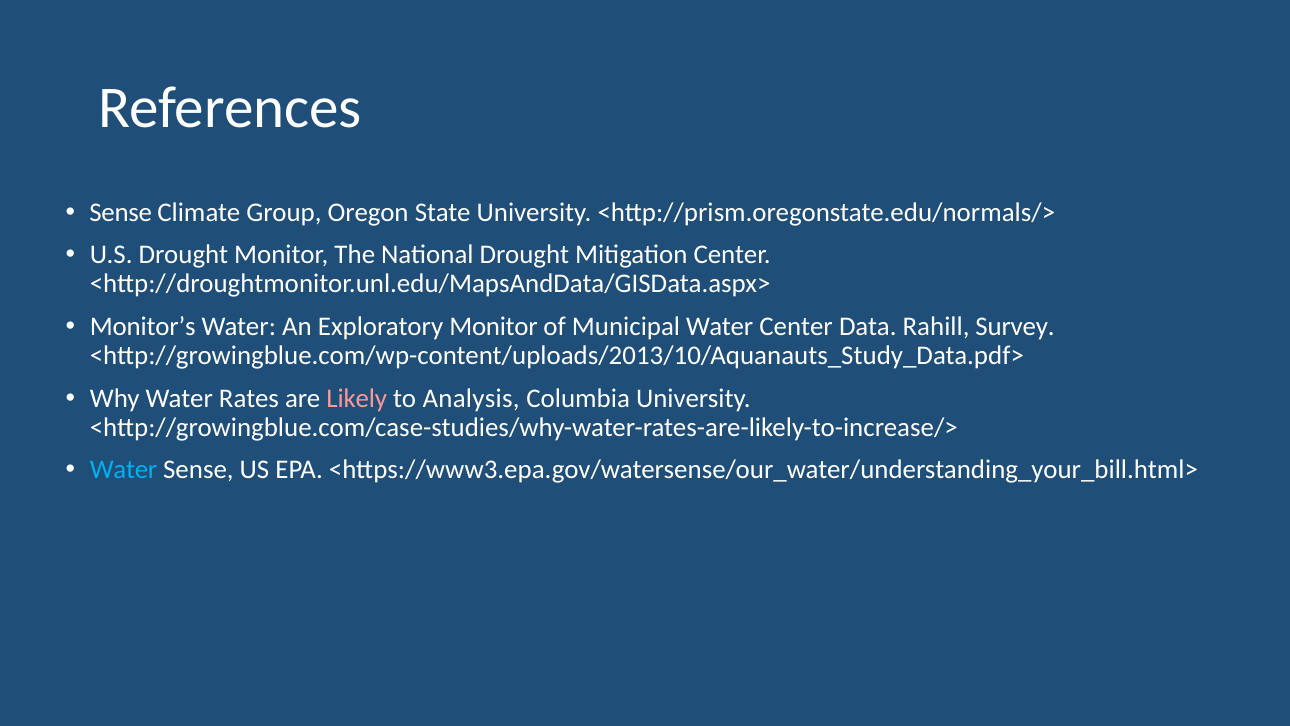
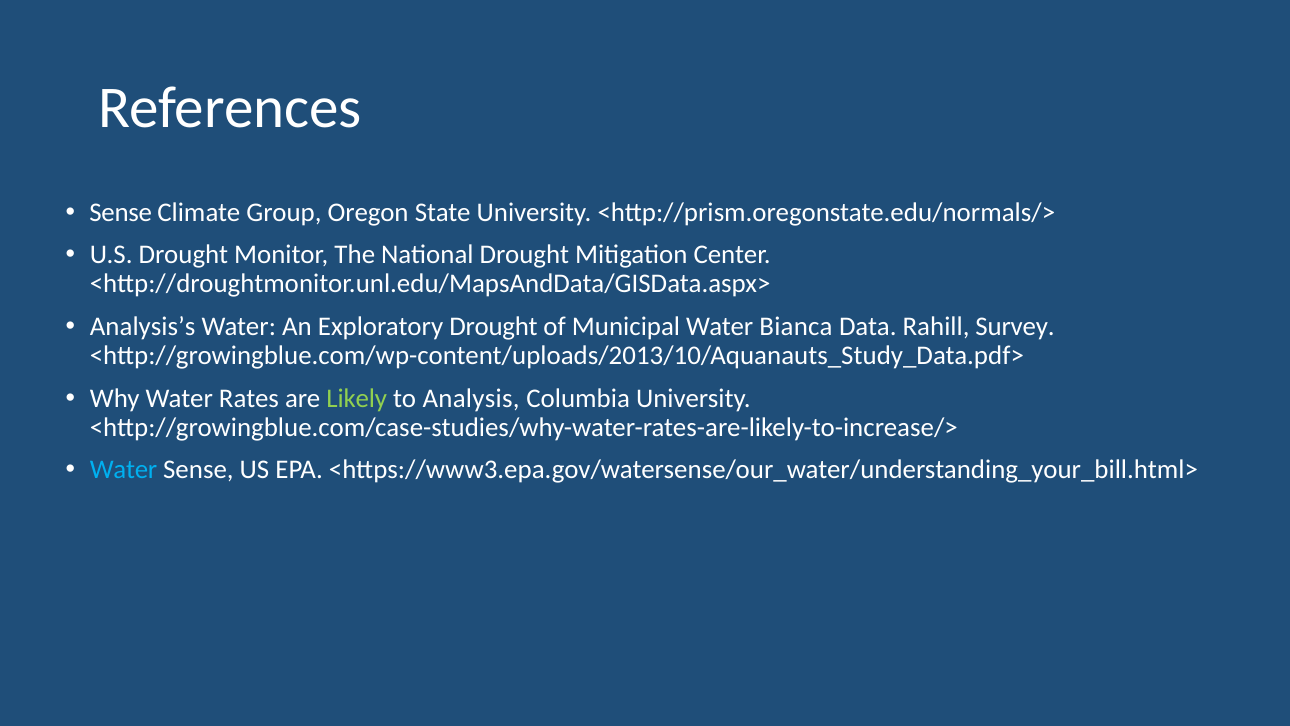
Monitor’s: Monitor’s -> Analysis’s
Exploratory Monitor: Monitor -> Drought
Water Center: Center -> Bianca
Likely colour: pink -> light green
